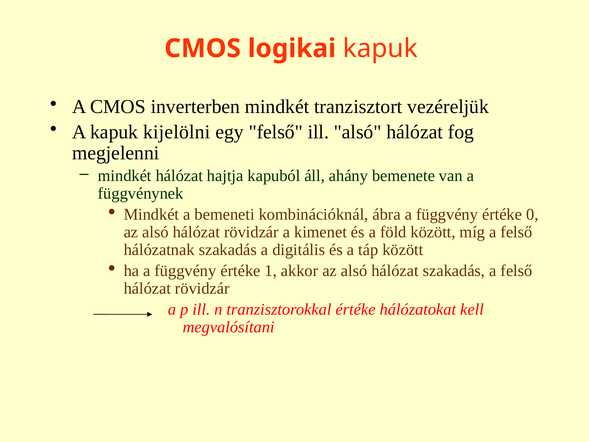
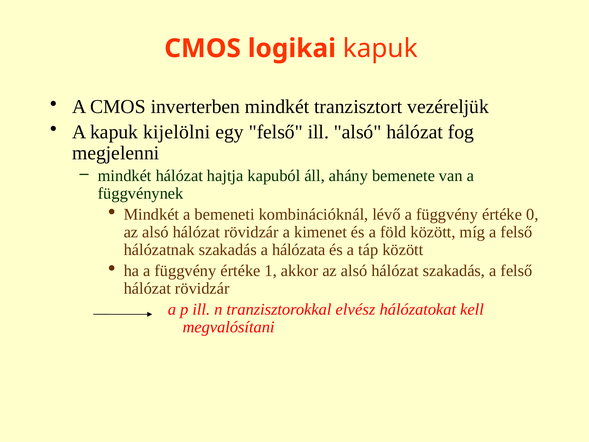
ábra: ábra -> lévő
digitális: digitális -> hálózata
tranzisztorokkal értéke: értéke -> elvész
